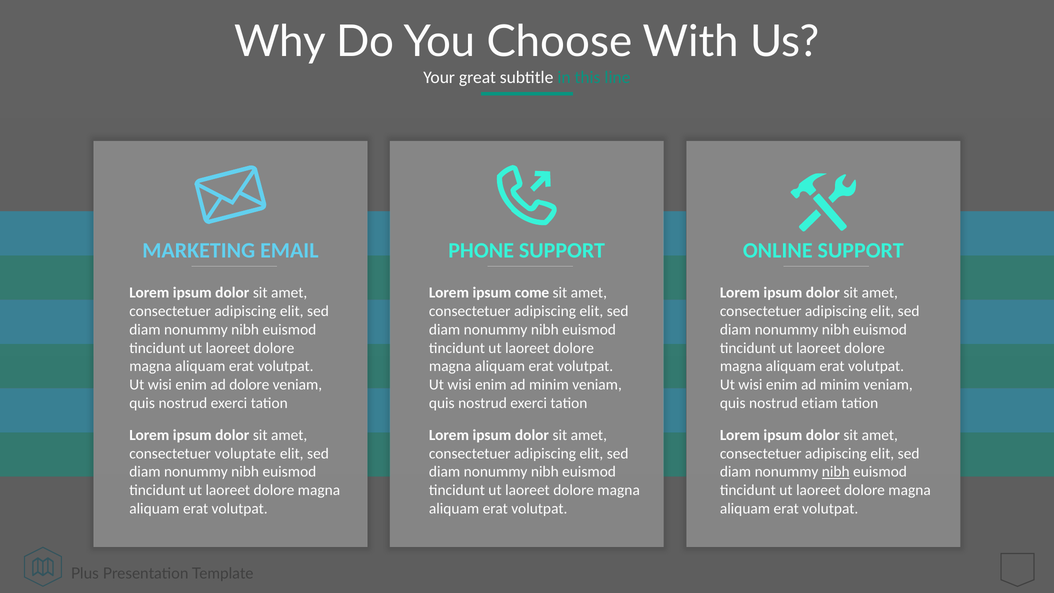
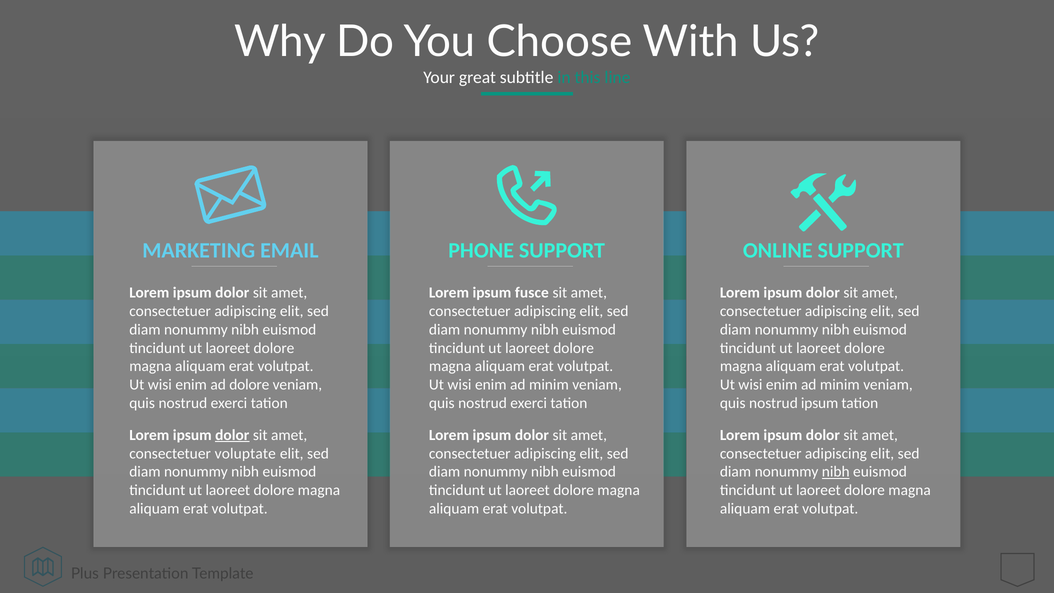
come: come -> fusce
nostrud etiam: etiam -> ipsum
dolor at (232, 435) underline: none -> present
